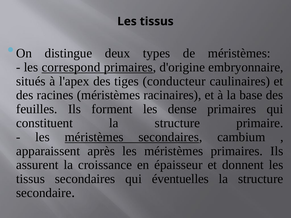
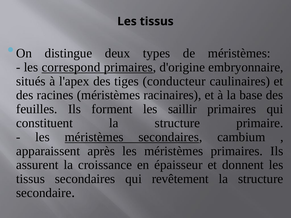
dense: dense -> saillir
éventuelles: éventuelles -> revêtement
